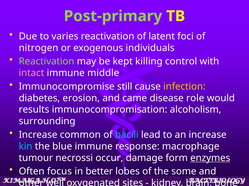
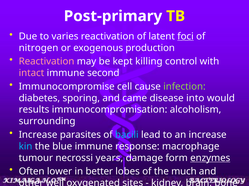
Post-primary colour: light green -> white
foci underline: none -> present
individuals: individuals -> production
Reactivation at (47, 62) colour: light green -> pink
middle: middle -> second
still: still -> cell
infection colour: yellow -> light green
erosion: erosion -> sporing
role: role -> into
common: common -> parasites
occur: occur -> years
focus: focus -> lower
some: some -> much
